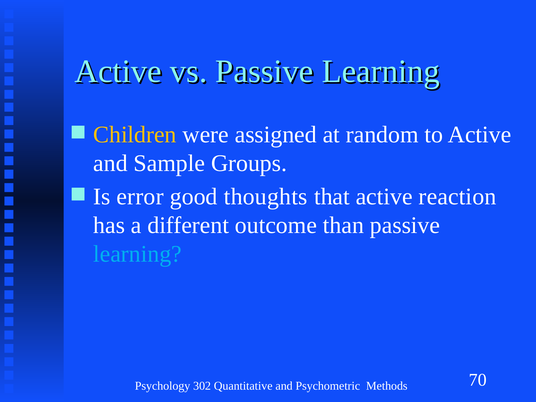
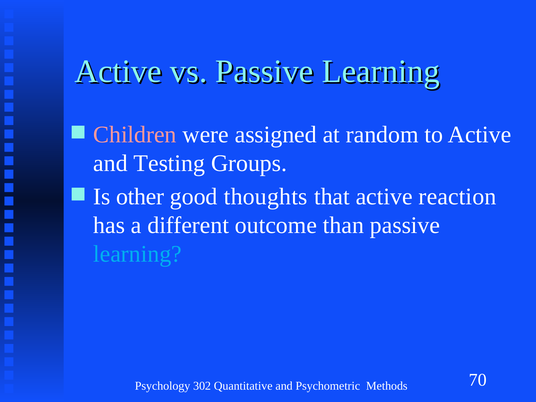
Children colour: yellow -> pink
Sample: Sample -> Testing
error: error -> other
